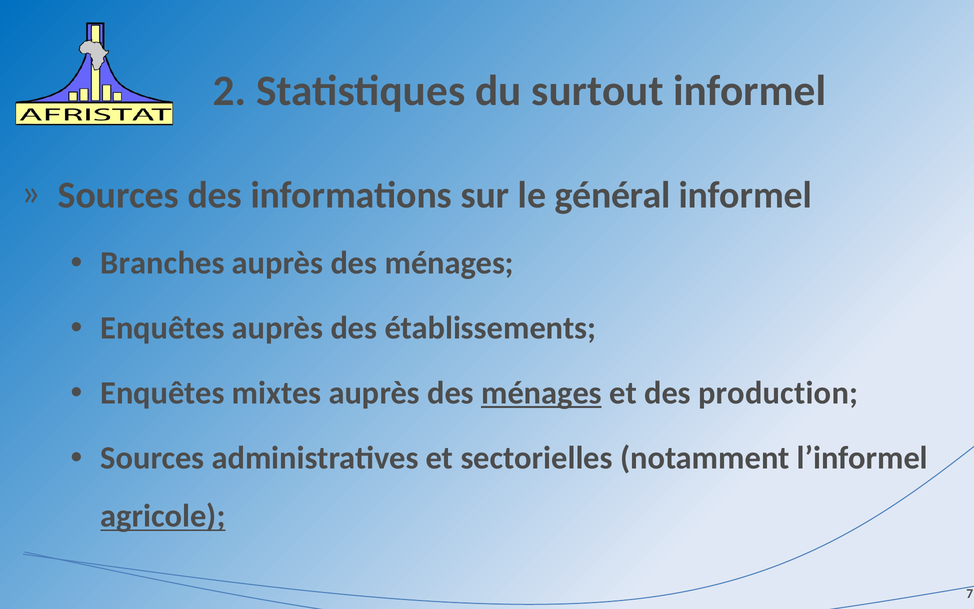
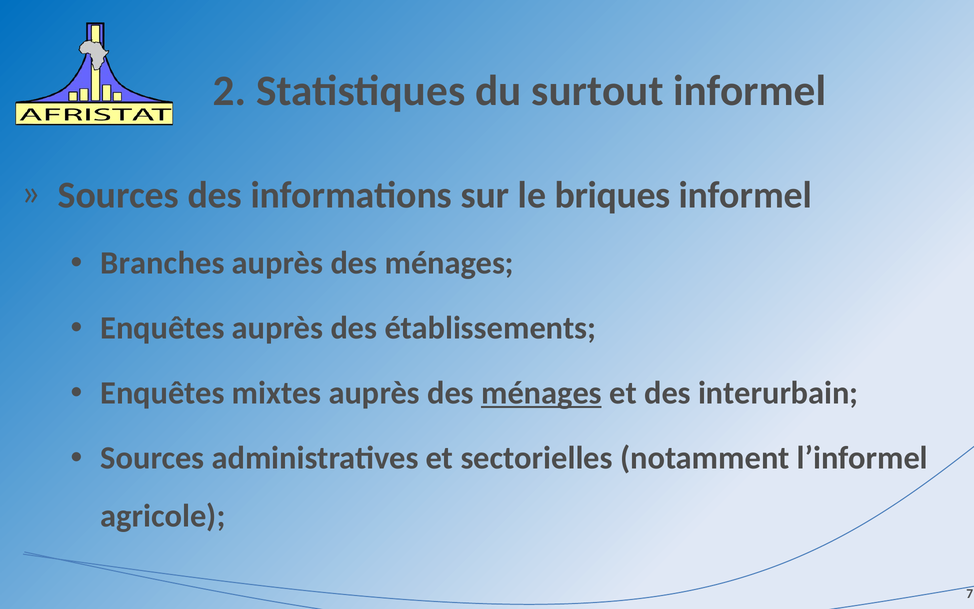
général: général -> briques
production: production -> interurbain
agricole underline: present -> none
